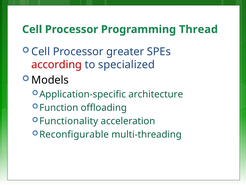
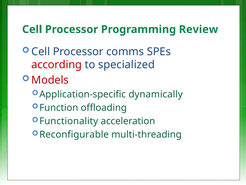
Thread: Thread -> Review
greater: greater -> comms
Models colour: black -> red
architecture: architecture -> dynamically
